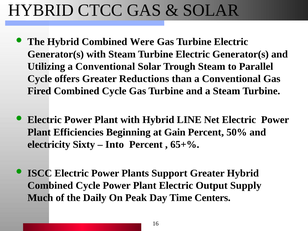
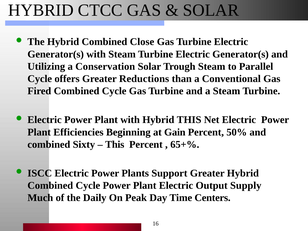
Were: Were -> Close
Utilizing a Conventional: Conventional -> Conservation
Hybrid LINE: LINE -> THIS
electricity at (49, 144): electricity -> combined
Into at (115, 144): Into -> This
